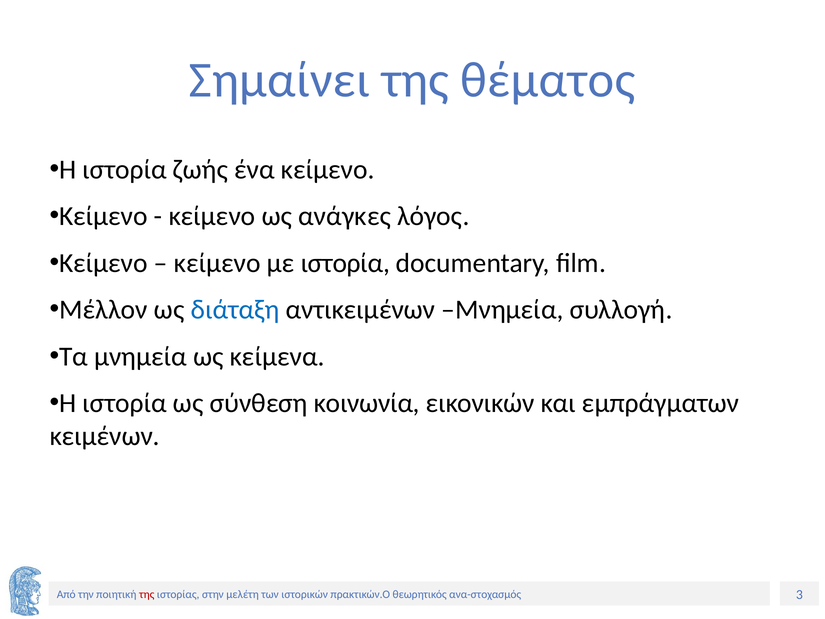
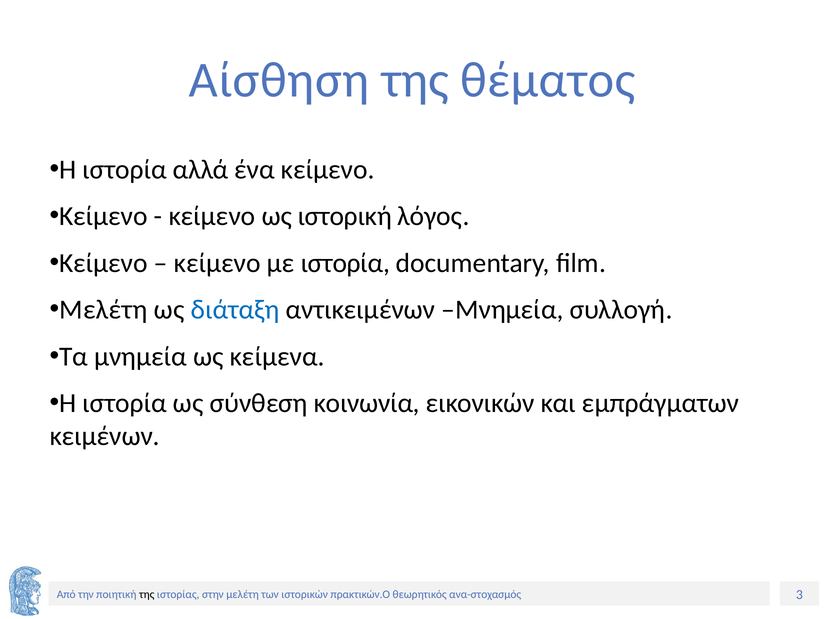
Σημαίνει: Σημαίνει -> Αίσθηση
ζωής: ζωής -> αλλά
ανάγκες: ανάγκες -> ιστορική
Μέλλον at (103, 310): Μέλλον -> Μελέτη
της at (147, 594) colour: red -> black
